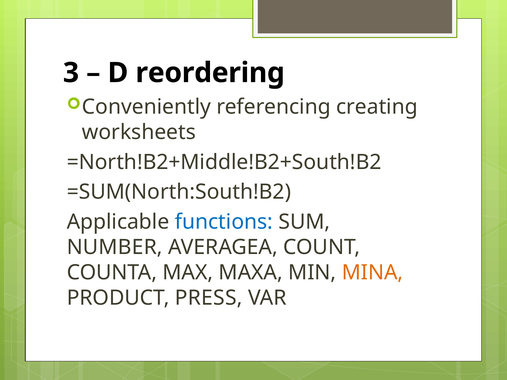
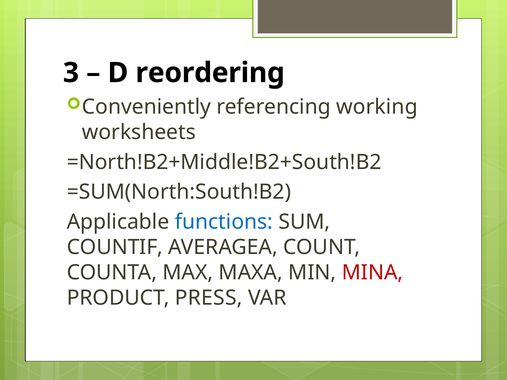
creating: creating -> working
NUMBER: NUMBER -> COUNTIF
MINA colour: orange -> red
